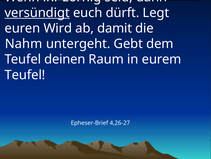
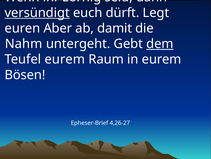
Wird: Wird -> Aber
dem underline: none -> present
Teufel deinen: deinen -> eurem
Teufel at (25, 75): Teufel -> Bösen
